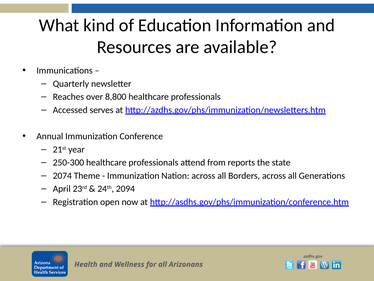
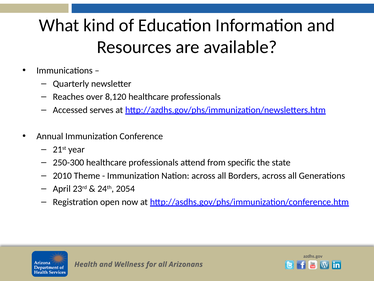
8,800: 8,800 -> 8,120
reports: reports -> specific
2074: 2074 -> 2010
2094: 2094 -> 2054
